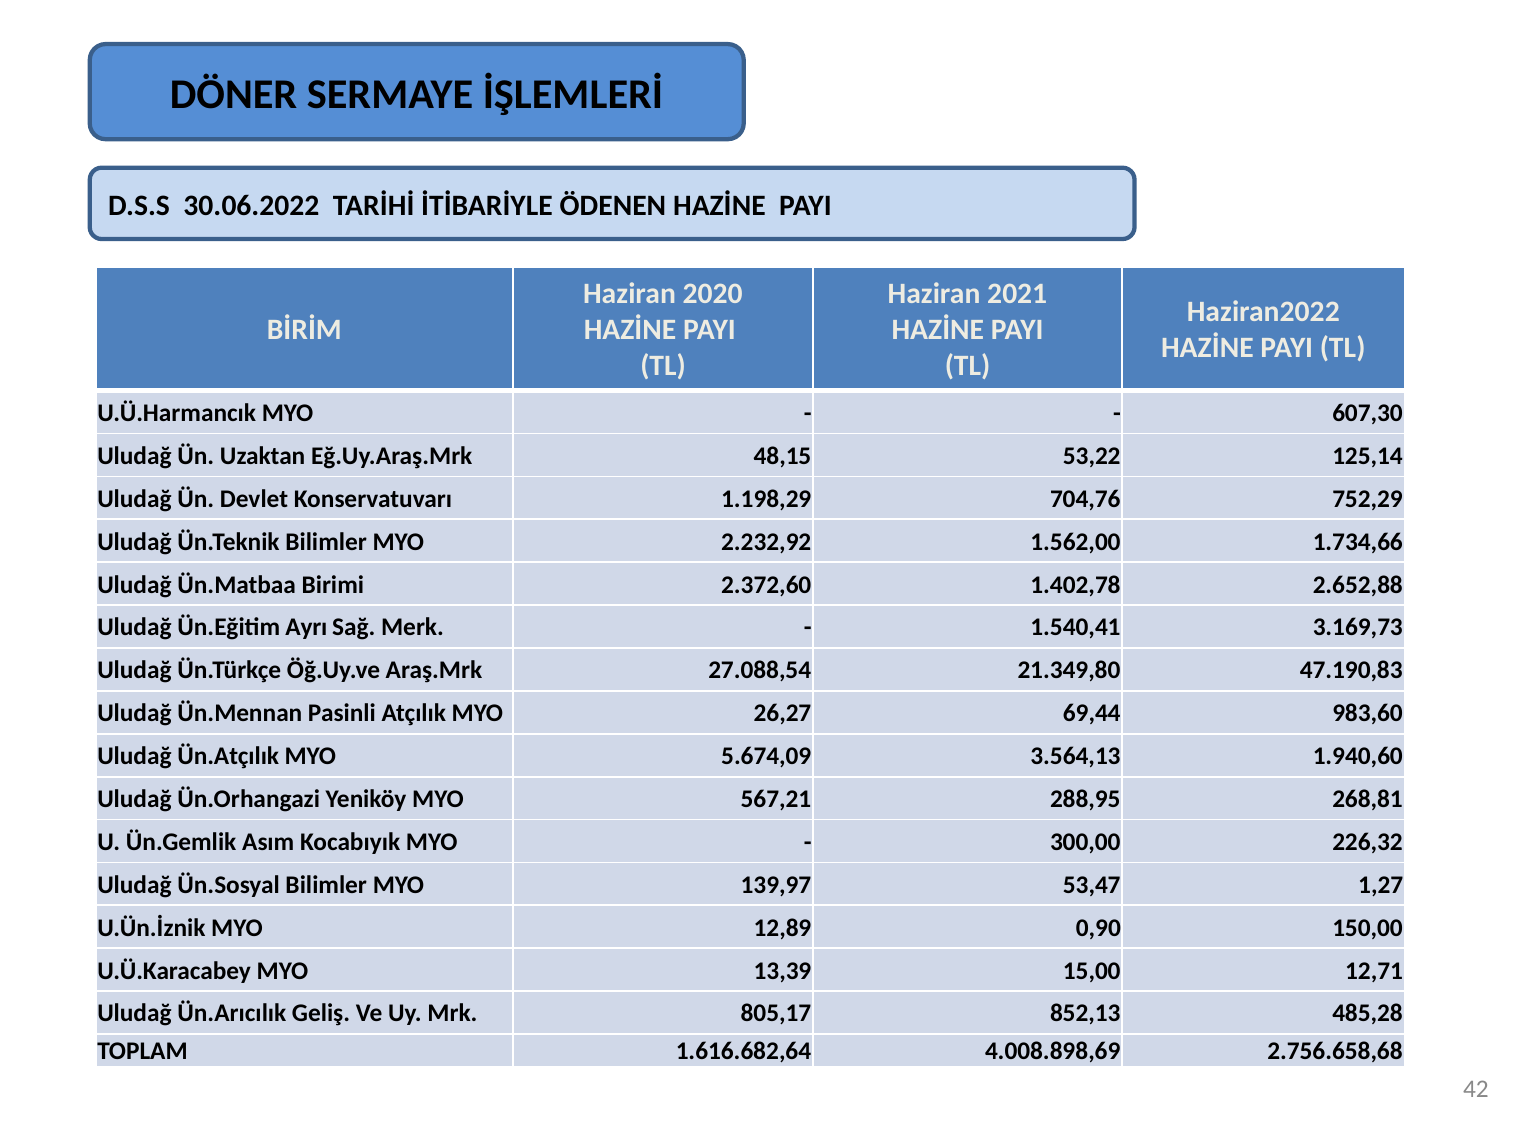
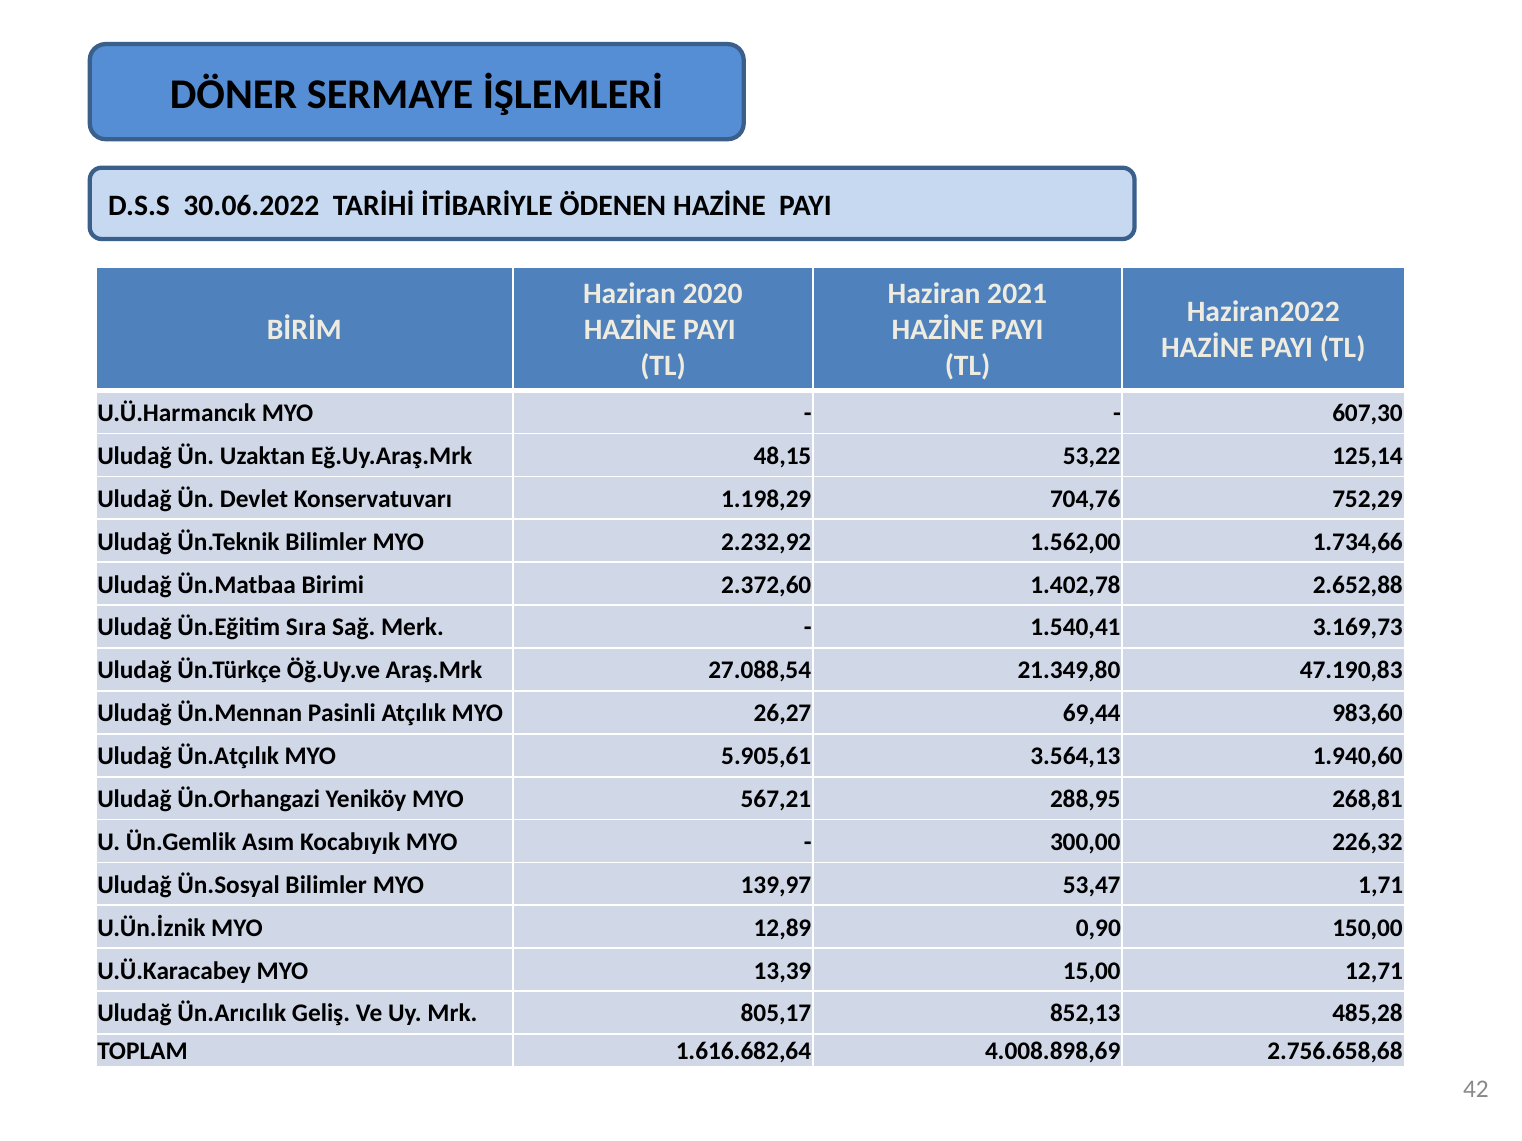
Ayrı: Ayrı -> Sıra
5.674,09: 5.674,09 -> 5.905,61
1,27: 1,27 -> 1,71
